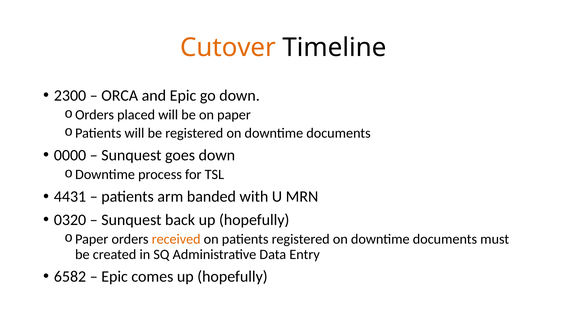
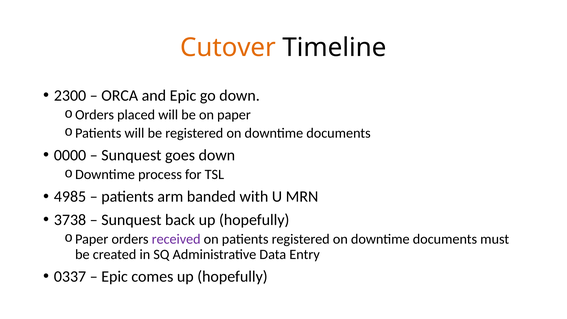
4431: 4431 -> 4985
0320: 0320 -> 3738
received colour: orange -> purple
6582: 6582 -> 0337
